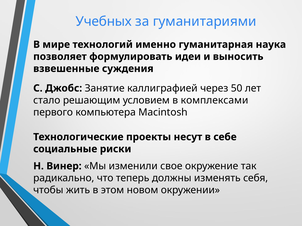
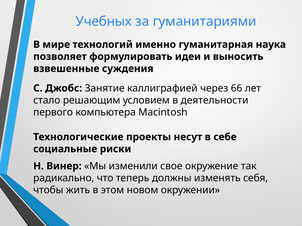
50: 50 -> 66
комплексами: комплексами -> деятельности
